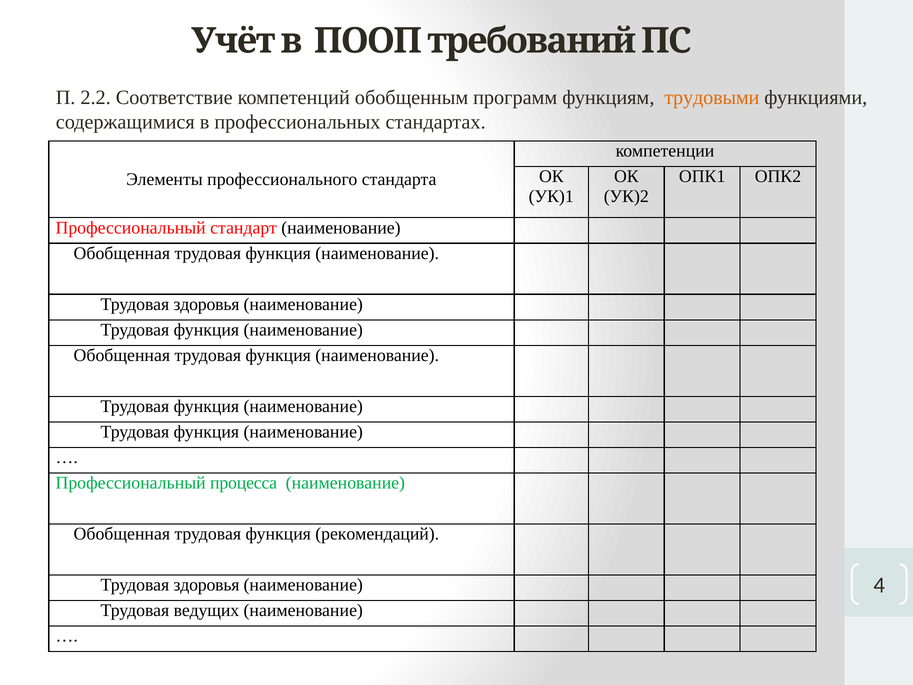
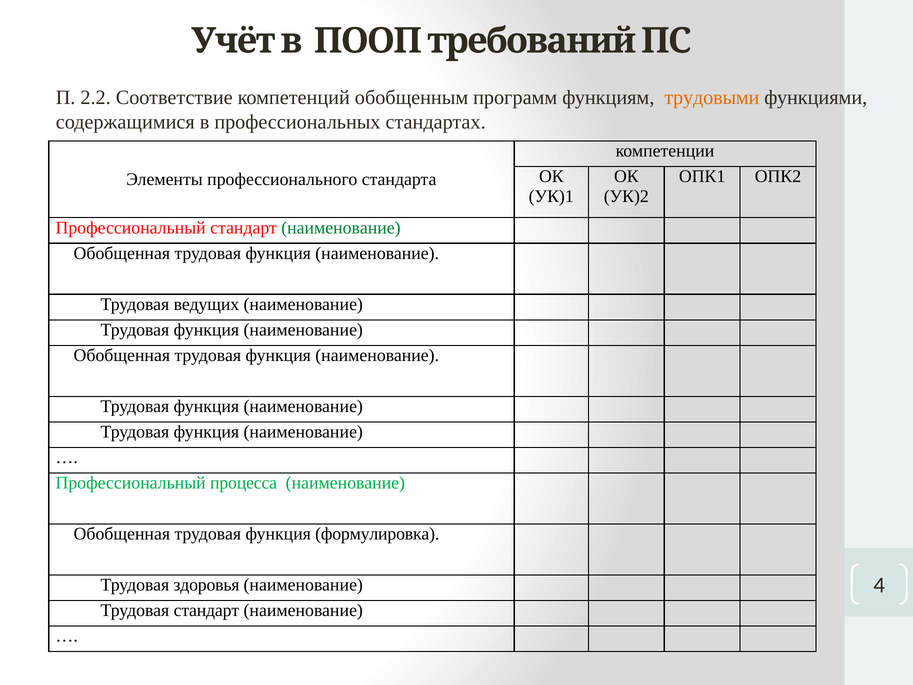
наименование at (341, 228) colour: black -> green
здоровья at (206, 304): здоровья -> ведущих
рекомендаций: рекомендаций -> формулировка
Трудовая ведущих: ведущих -> стандарт
